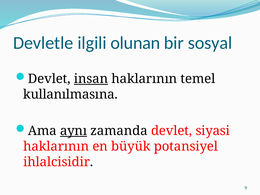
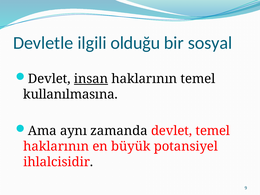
olunan: olunan -> olduğu
aynı underline: present -> none
devlet siyasi: siyasi -> temel
